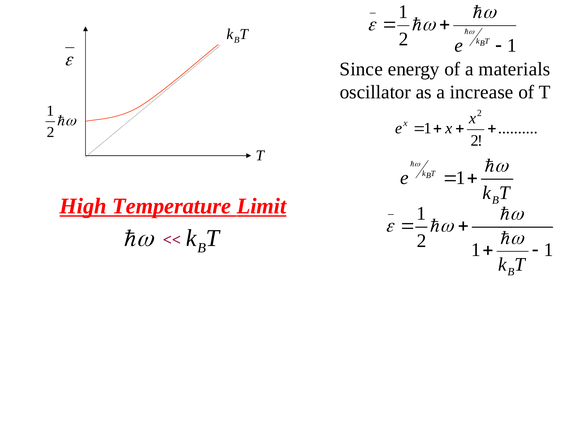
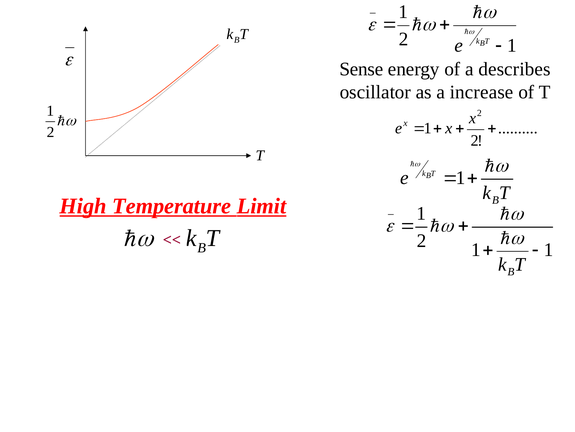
Since: Since -> Sense
materials: materials -> describes
